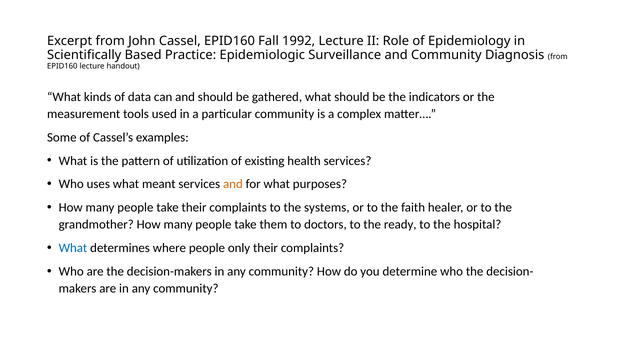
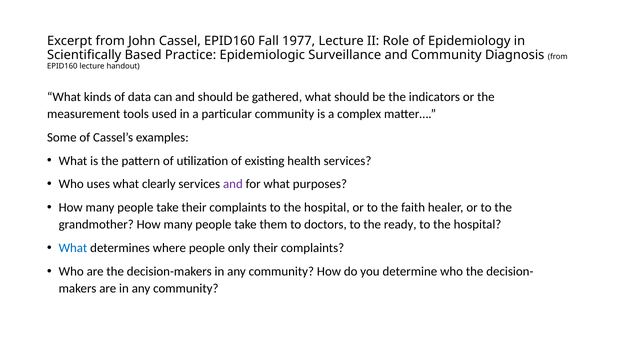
1992: 1992 -> 1977
meant: meant -> clearly
and at (233, 184) colour: orange -> purple
complaints to the systems: systems -> hospital
